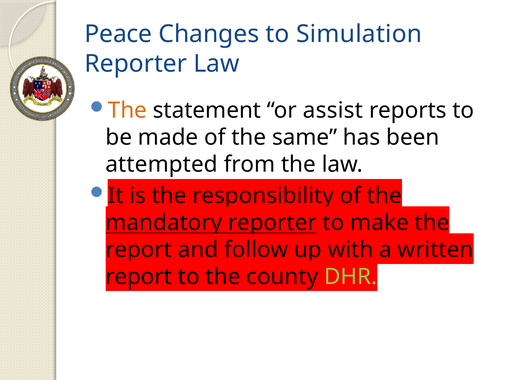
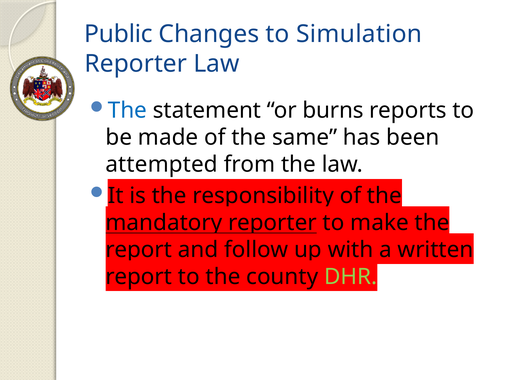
Peace: Peace -> Public
The at (127, 111) colour: orange -> blue
assist: assist -> burns
